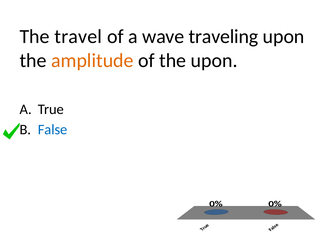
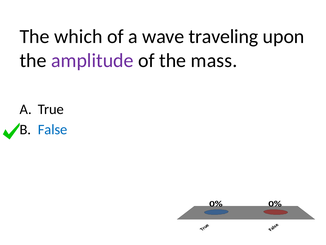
travel: travel -> which
amplitude colour: orange -> purple
the upon: upon -> mass
